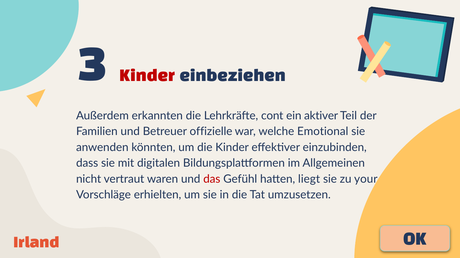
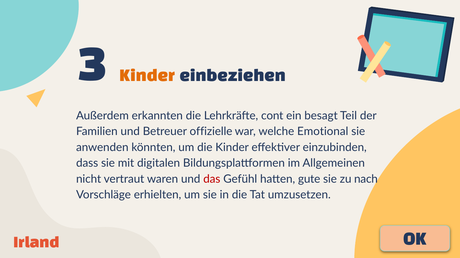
Kinder at (147, 76) colour: red -> orange
aktiver: aktiver -> besagt
liegt: liegt -> gute
your: your -> nach
